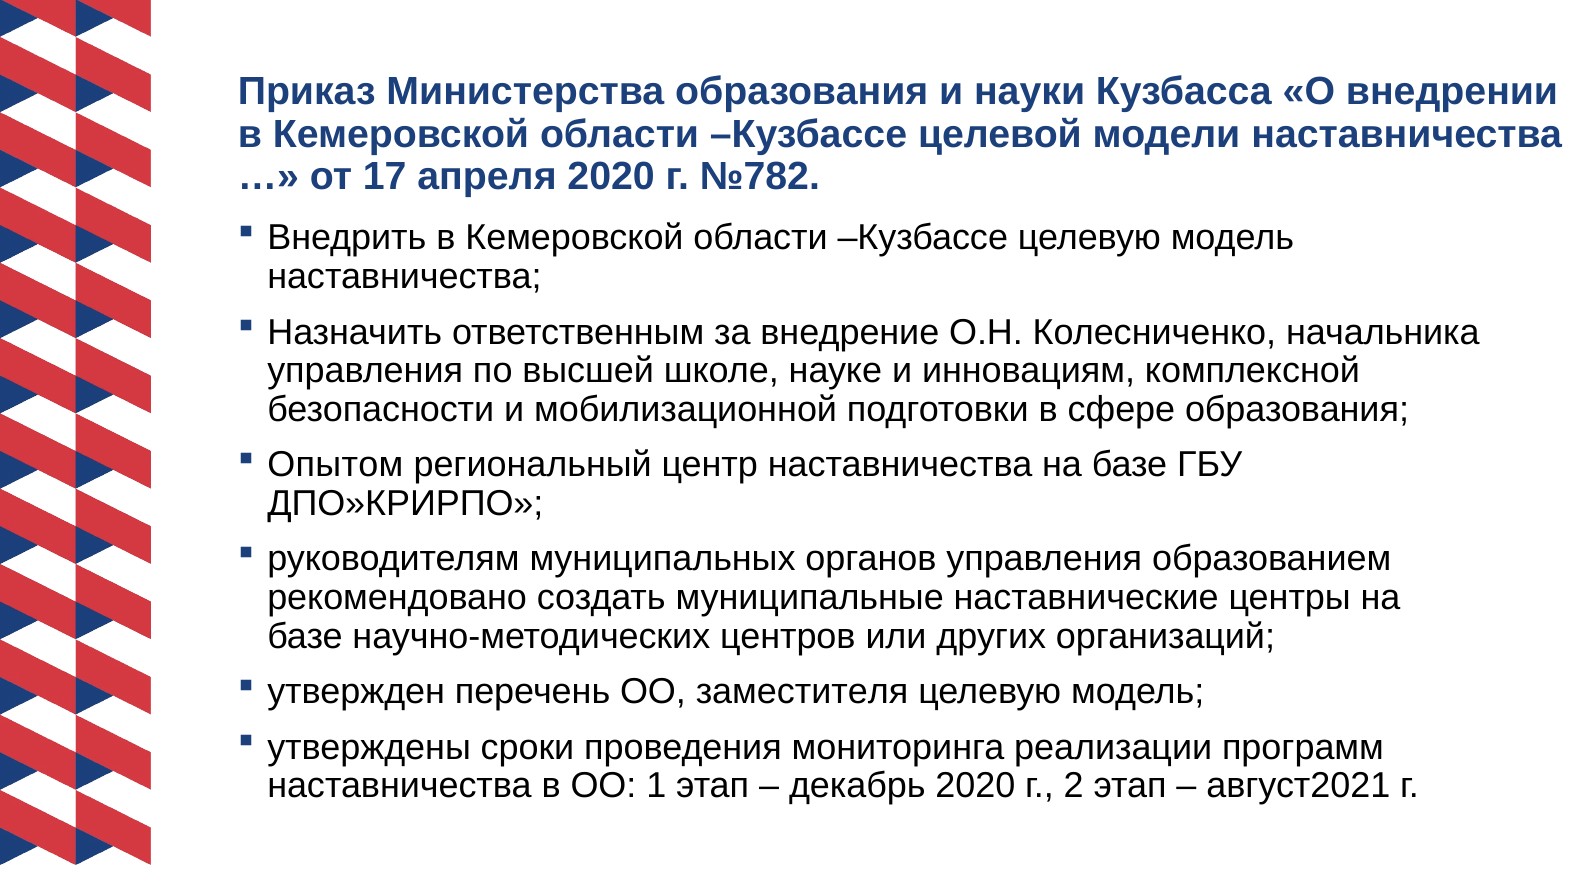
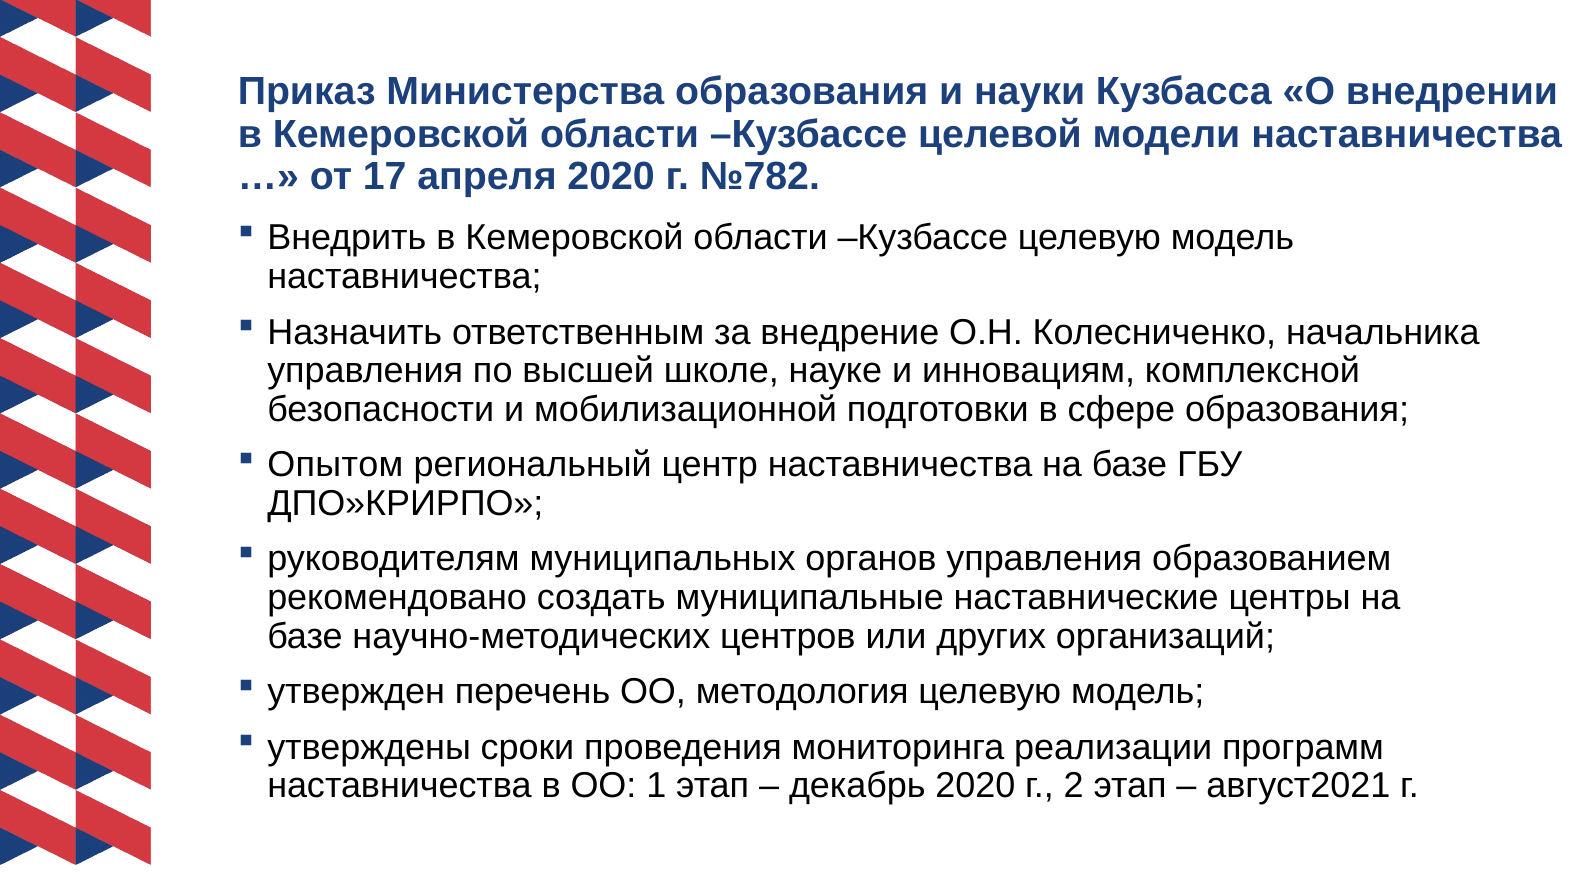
заместителя: заместителя -> методология
